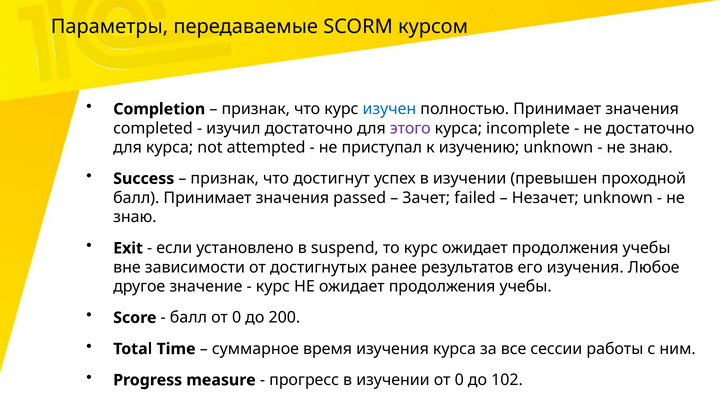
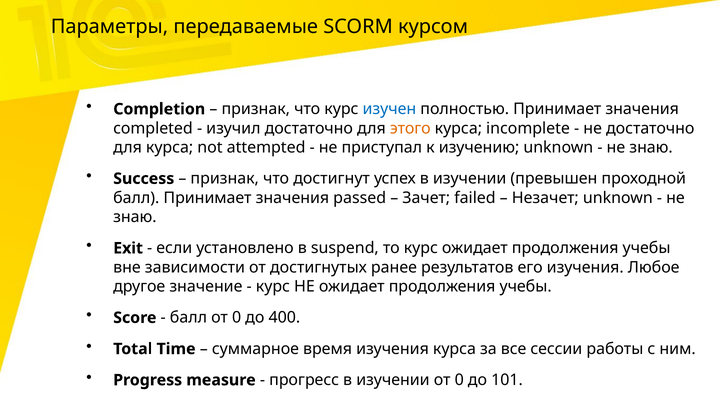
этого colour: purple -> orange
200: 200 -> 400
102: 102 -> 101
